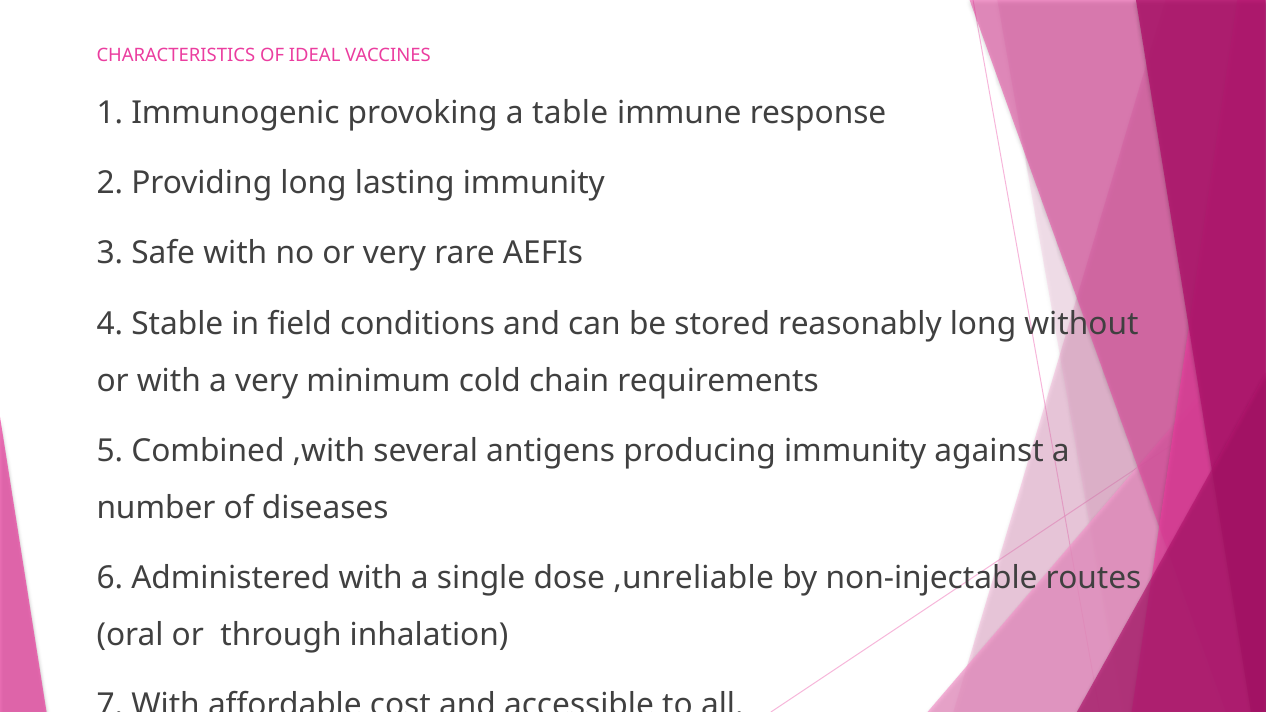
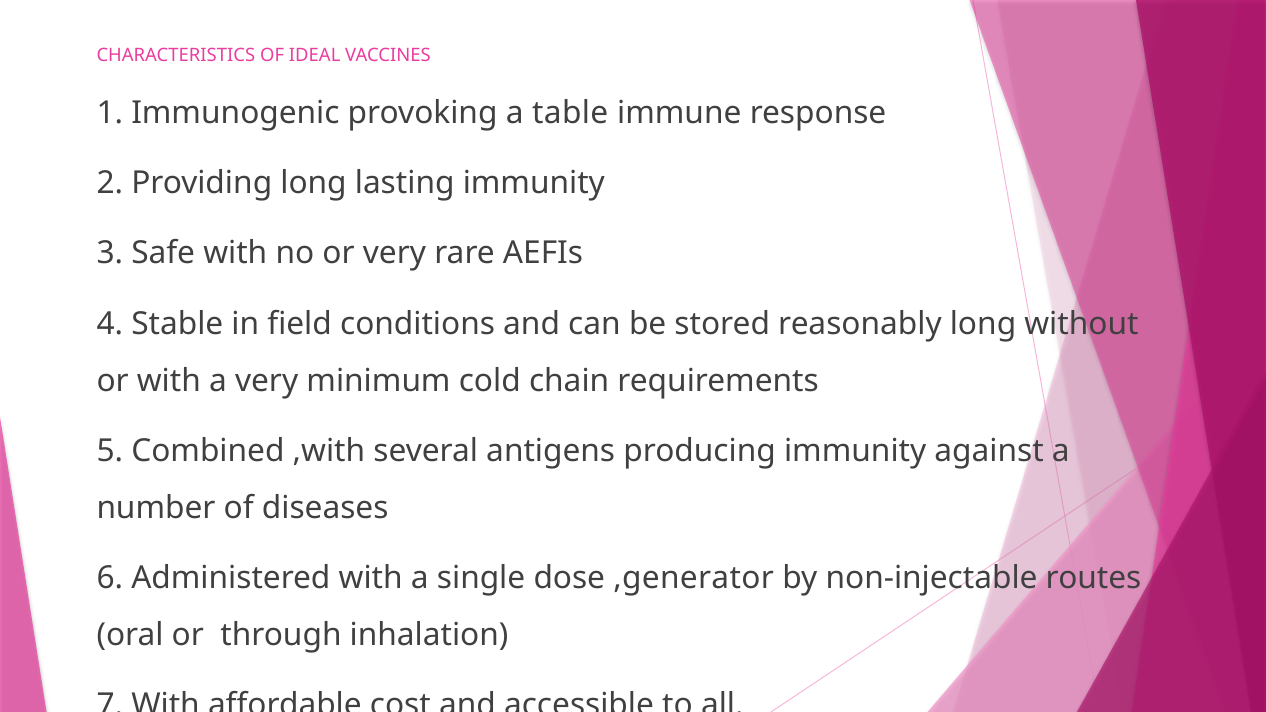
,unreliable: ,unreliable -> ,generator
